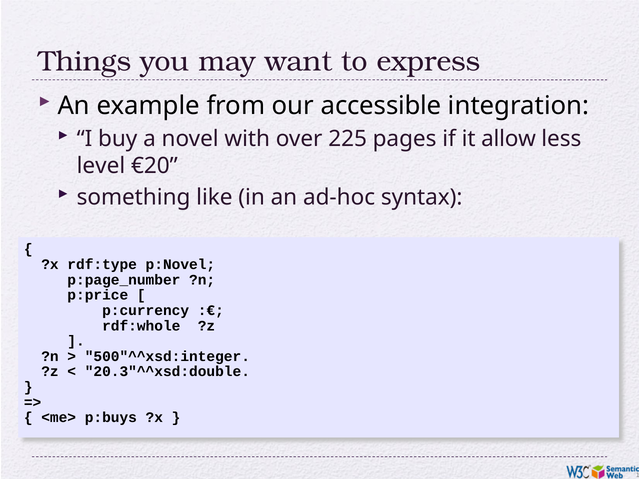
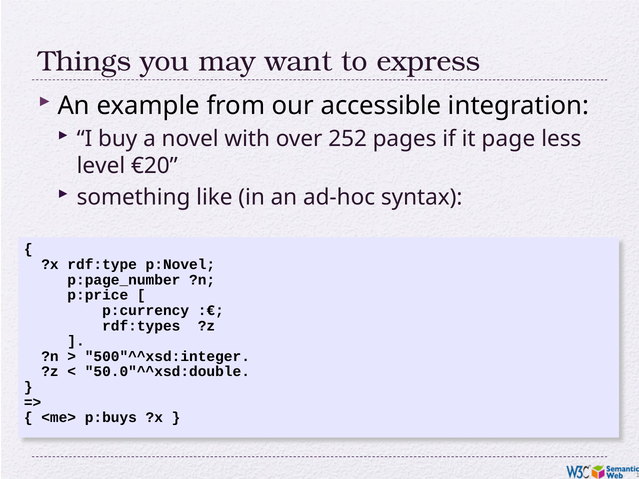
225: 225 -> 252
allow: allow -> page
rdf:whole: rdf:whole -> rdf:types
20.3"^^xsd:double: 20.3"^^xsd:double -> 50.0"^^xsd:double
